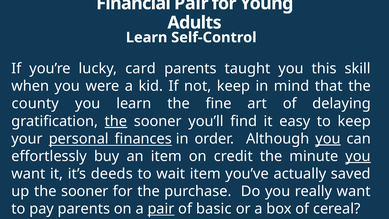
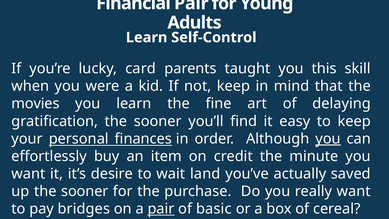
county: county -> movies
the at (116, 121) underline: present -> none
you at (358, 156) underline: present -> none
deeds: deeds -> desire
wait item: item -> land
pay parents: parents -> bridges
